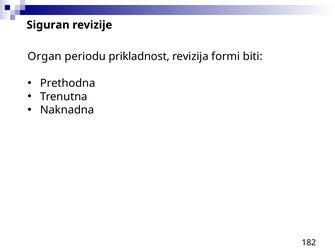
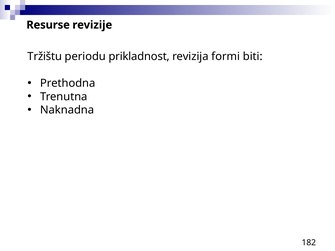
Siguran: Siguran -> Resurse
Organ: Organ -> Tržištu
